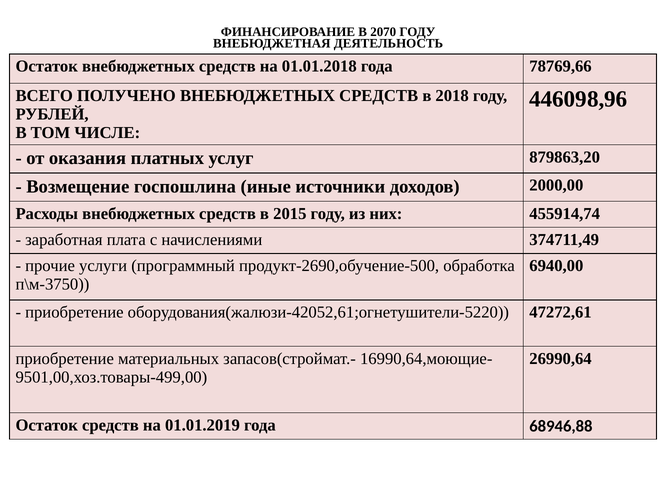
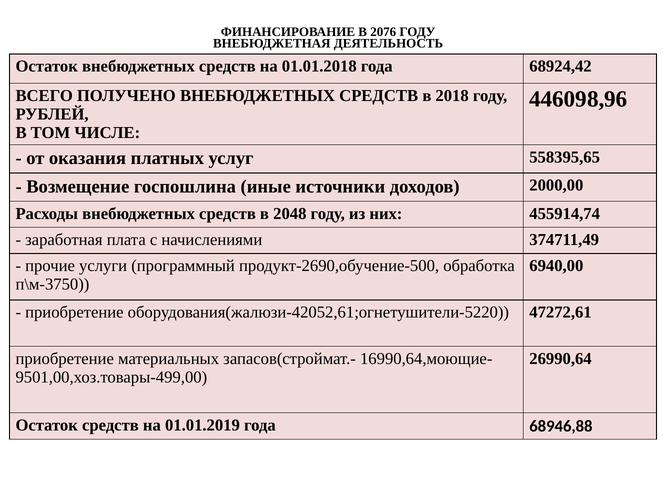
2070: 2070 -> 2076
78769,66: 78769,66 -> 68924,42
879863,20: 879863,20 -> 558395,65
2015: 2015 -> 2048
